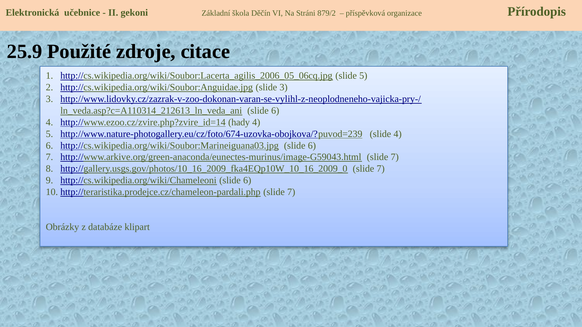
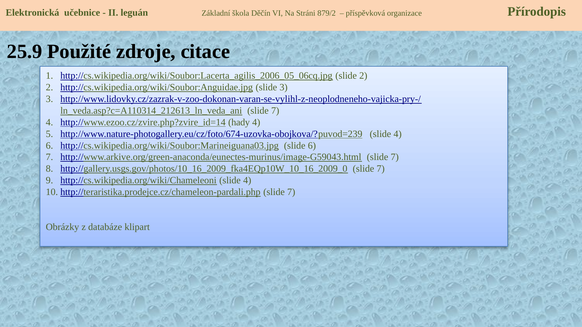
gekoni: gekoni -> leguán
slide 5: 5 -> 2
6 at (275, 111): 6 -> 7
http://cs.wikipedia.org/wiki/Chameleoni slide 6: 6 -> 4
